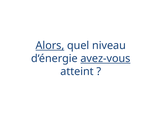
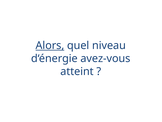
avez-vous underline: present -> none
